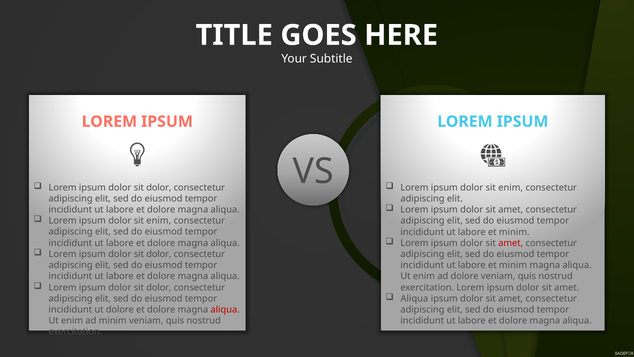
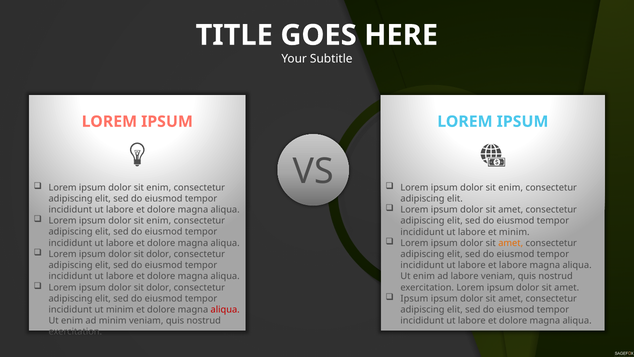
dolor at (159, 187): dolor -> enim
amet at (511, 243) colour: red -> orange
minim at (513, 265): minim -> labore
ad dolore: dolore -> labore
Aliqua at (414, 298): Aliqua -> Ipsum
ut dolore: dolore -> minim
